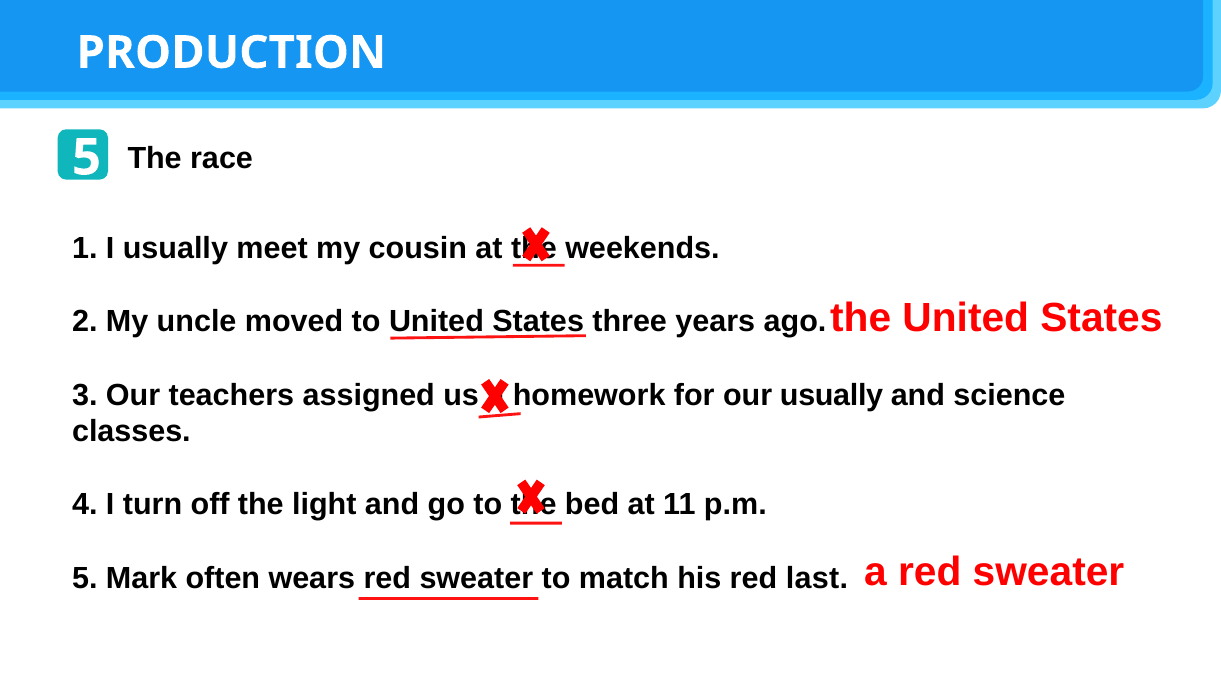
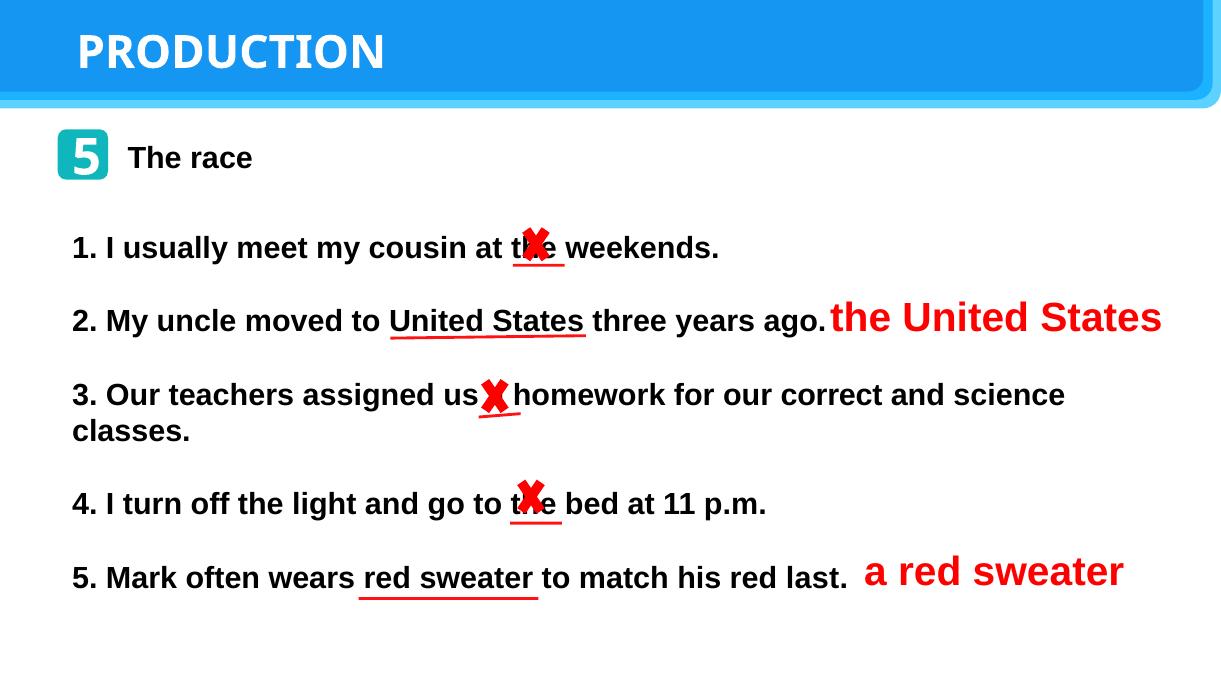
our usually: usually -> correct
